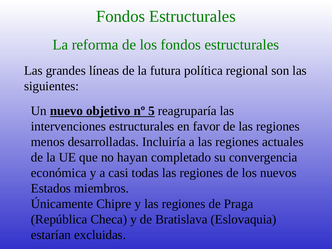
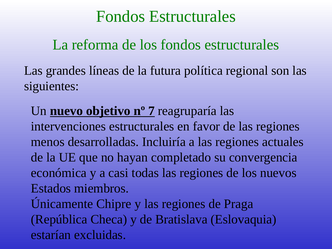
5: 5 -> 7
